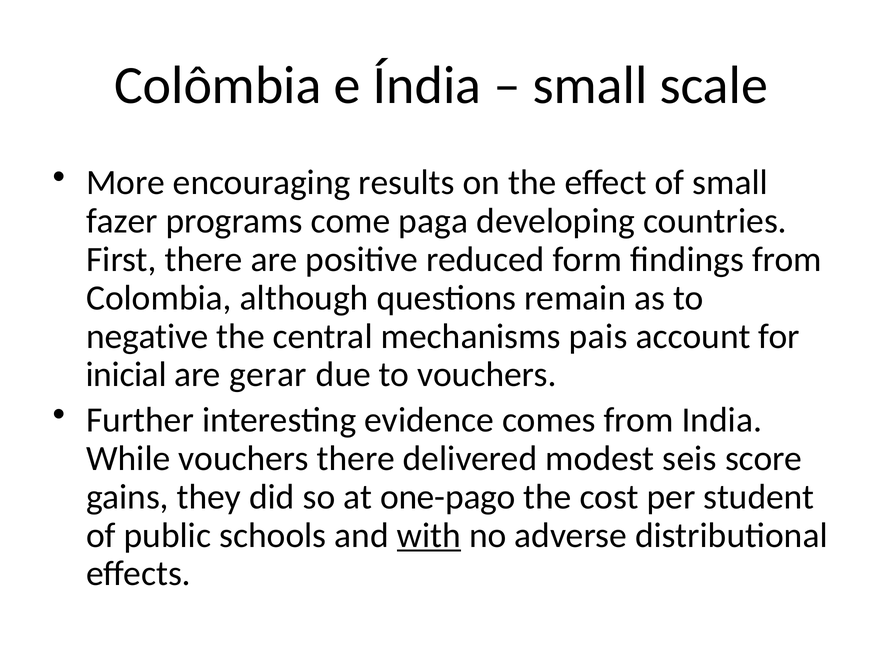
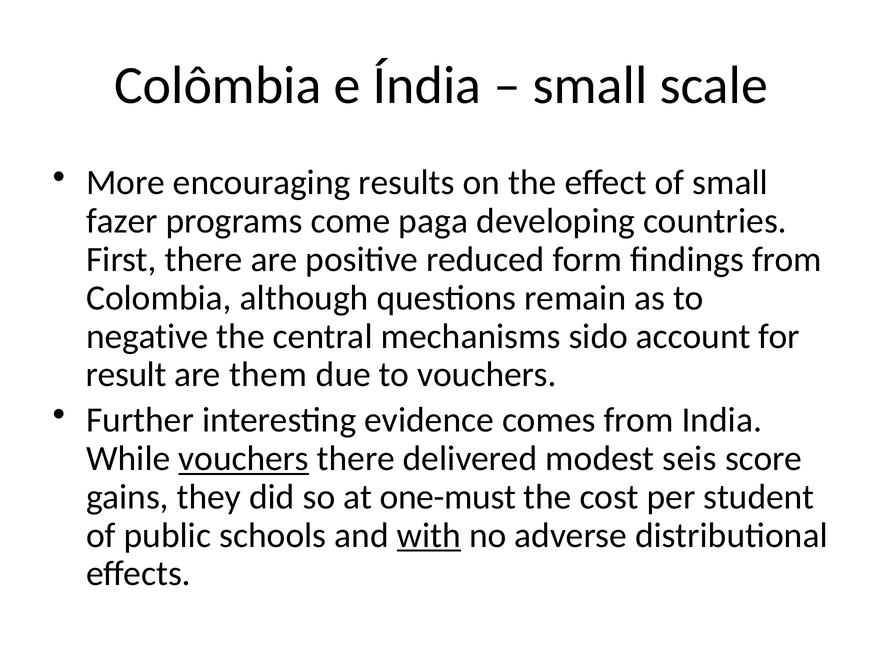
pais: pais -> sido
inicial: inicial -> result
gerar: gerar -> them
vouchers at (244, 459) underline: none -> present
one-pago: one-pago -> one-must
